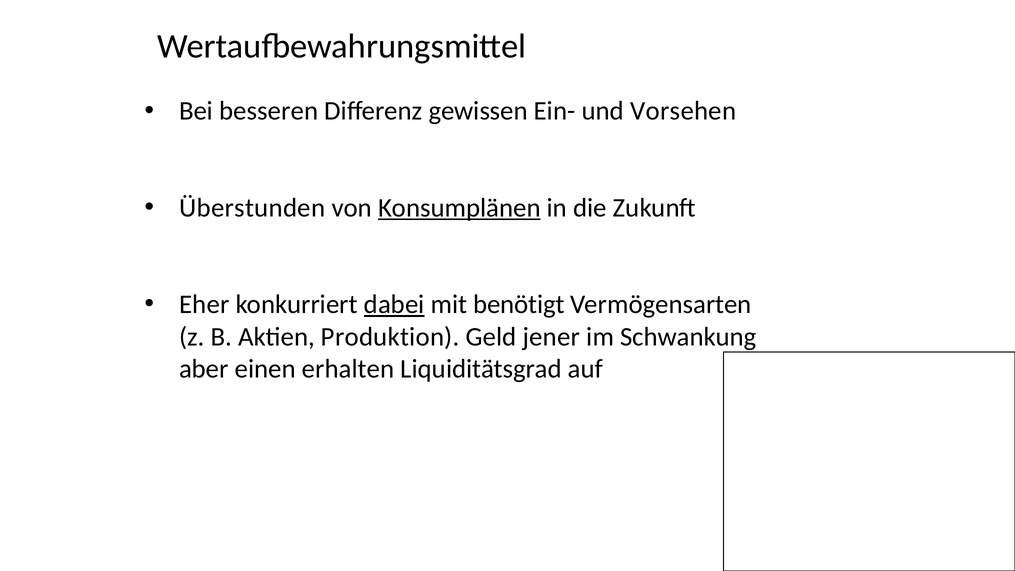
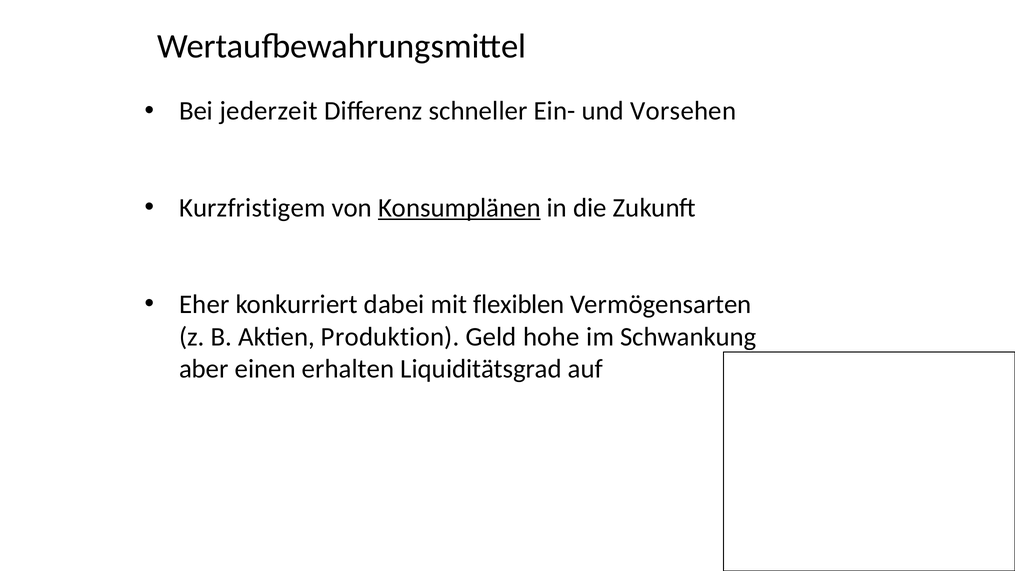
besseren: besseren -> jederzeit
gewissen: gewissen -> schneller
Überstunden: Überstunden -> Kurzfristigem
dabei underline: present -> none
benötigt: benötigt -> flexiblen
jener: jener -> hohe
